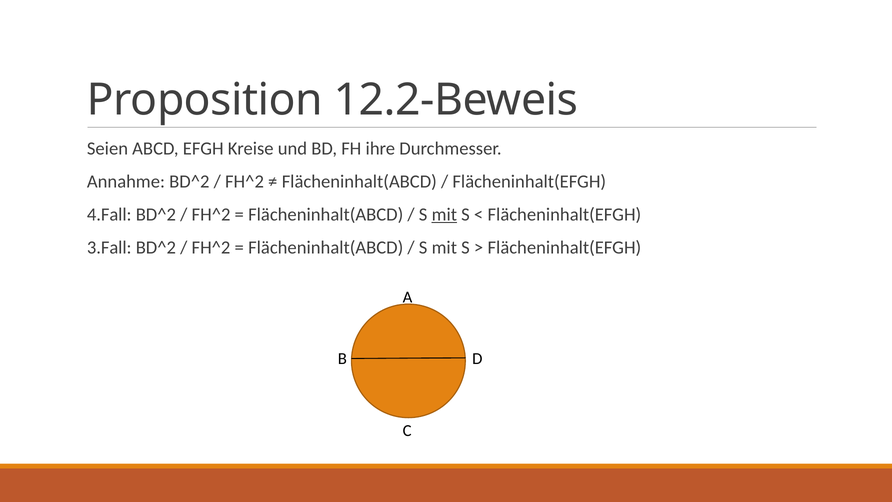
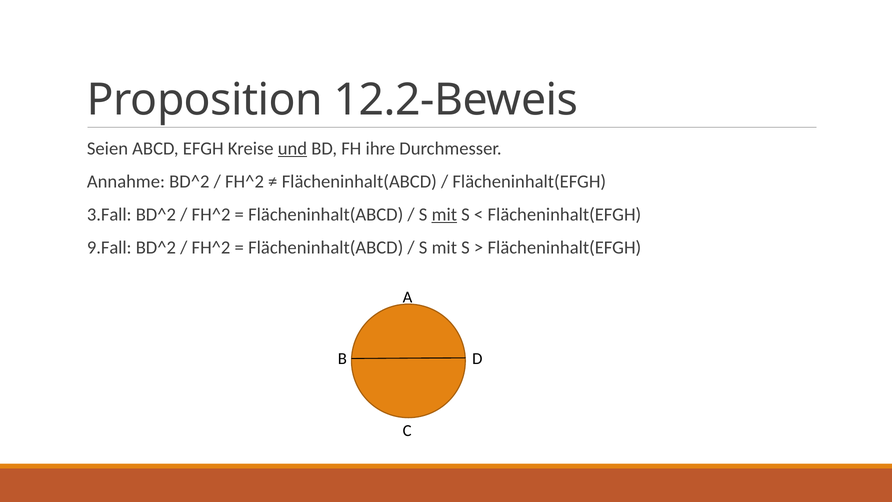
und underline: none -> present
4.Fall: 4.Fall -> 3.Fall
3.Fall: 3.Fall -> 9.Fall
